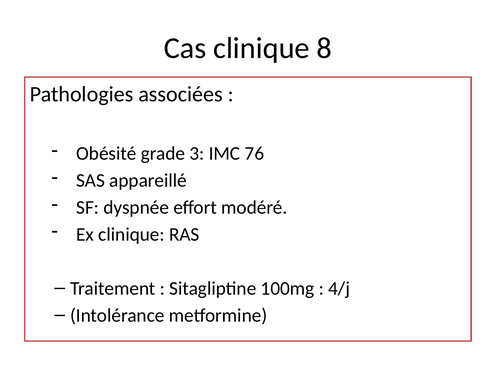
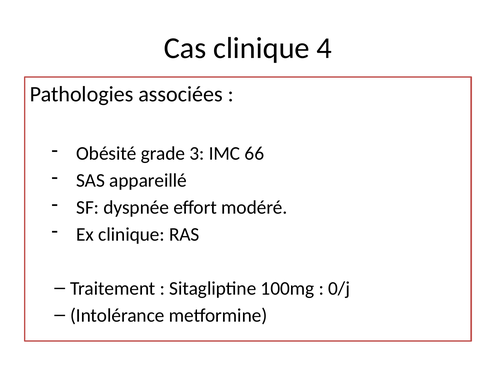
8: 8 -> 4
76: 76 -> 66
4/j: 4/j -> 0/j
